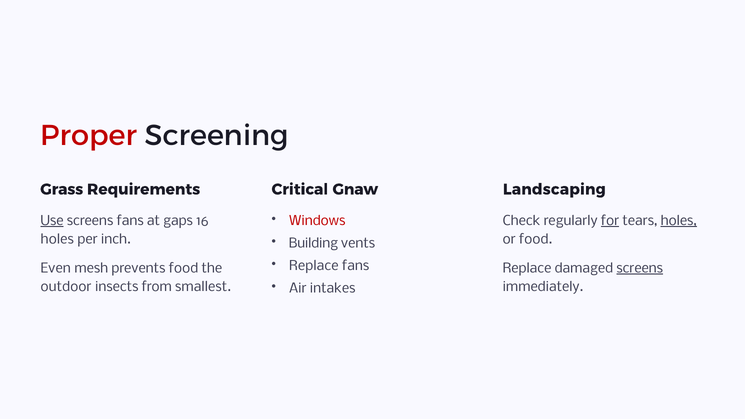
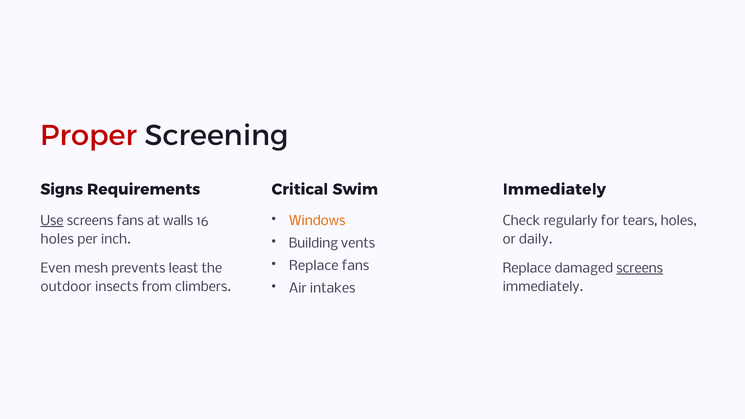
Grass: Grass -> Signs
Gnaw: Gnaw -> Swim
Landscaping at (554, 189): Landscaping -> Immediately
Windows colour: red -> orange
gaps: gaps -> walls
for underline: present -> none
holes at (679, 221) underline: present -> none
or food: food -> daily
prevents food: food -> least
smallest: smallest -> climbers
